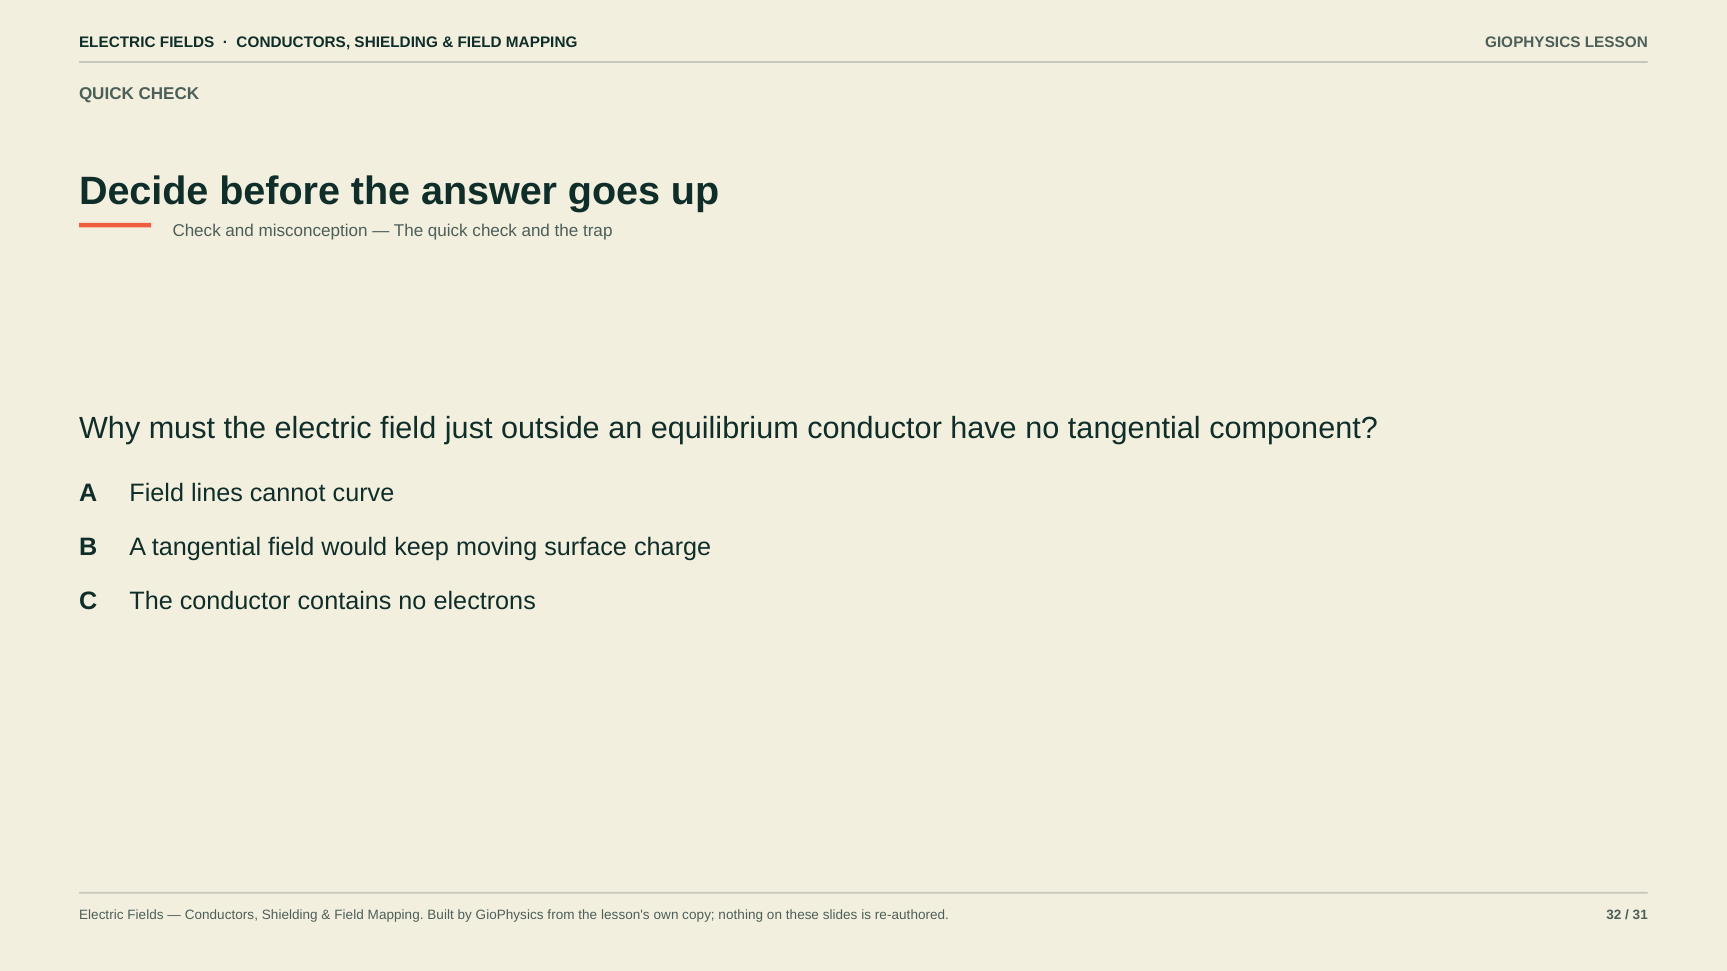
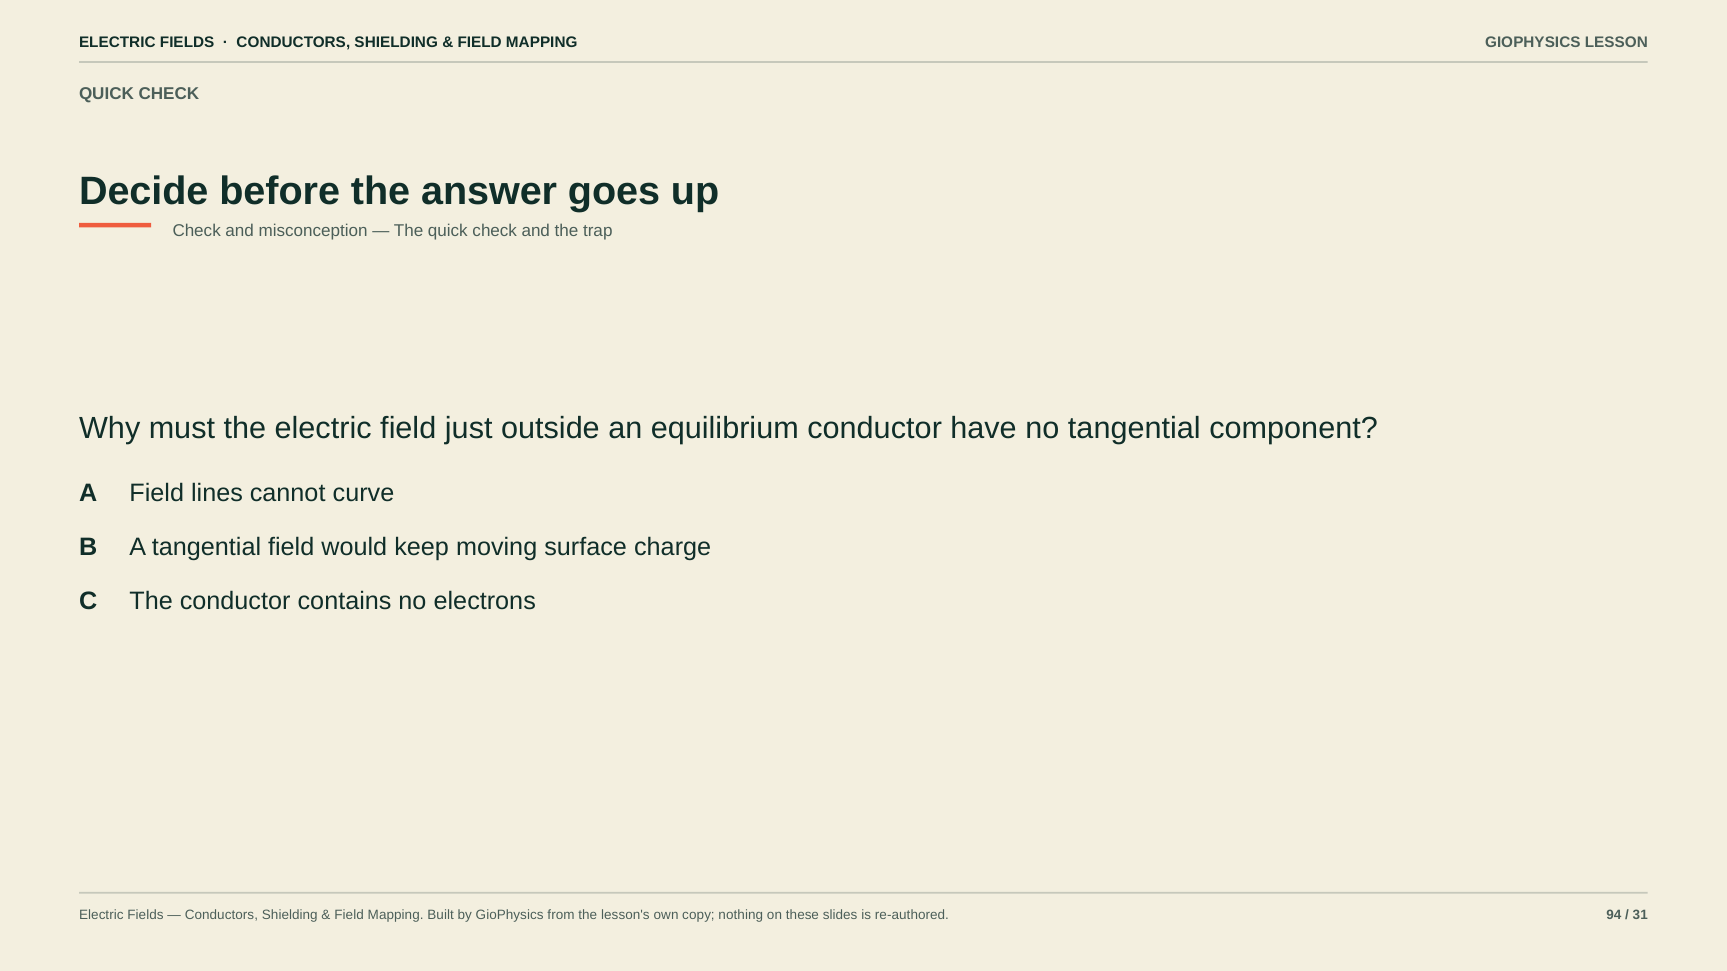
32: 32 -> 94
